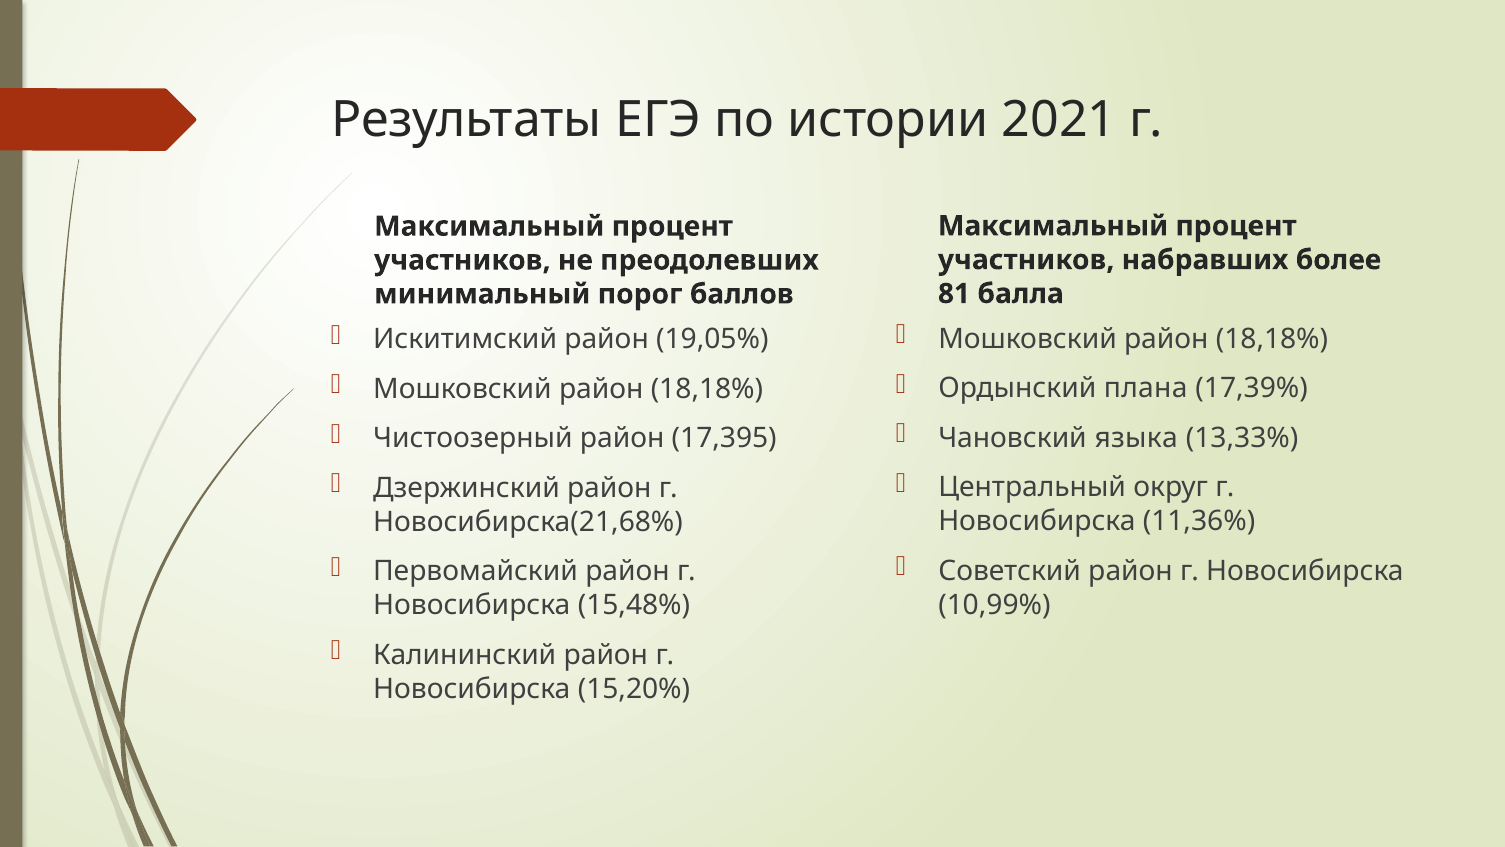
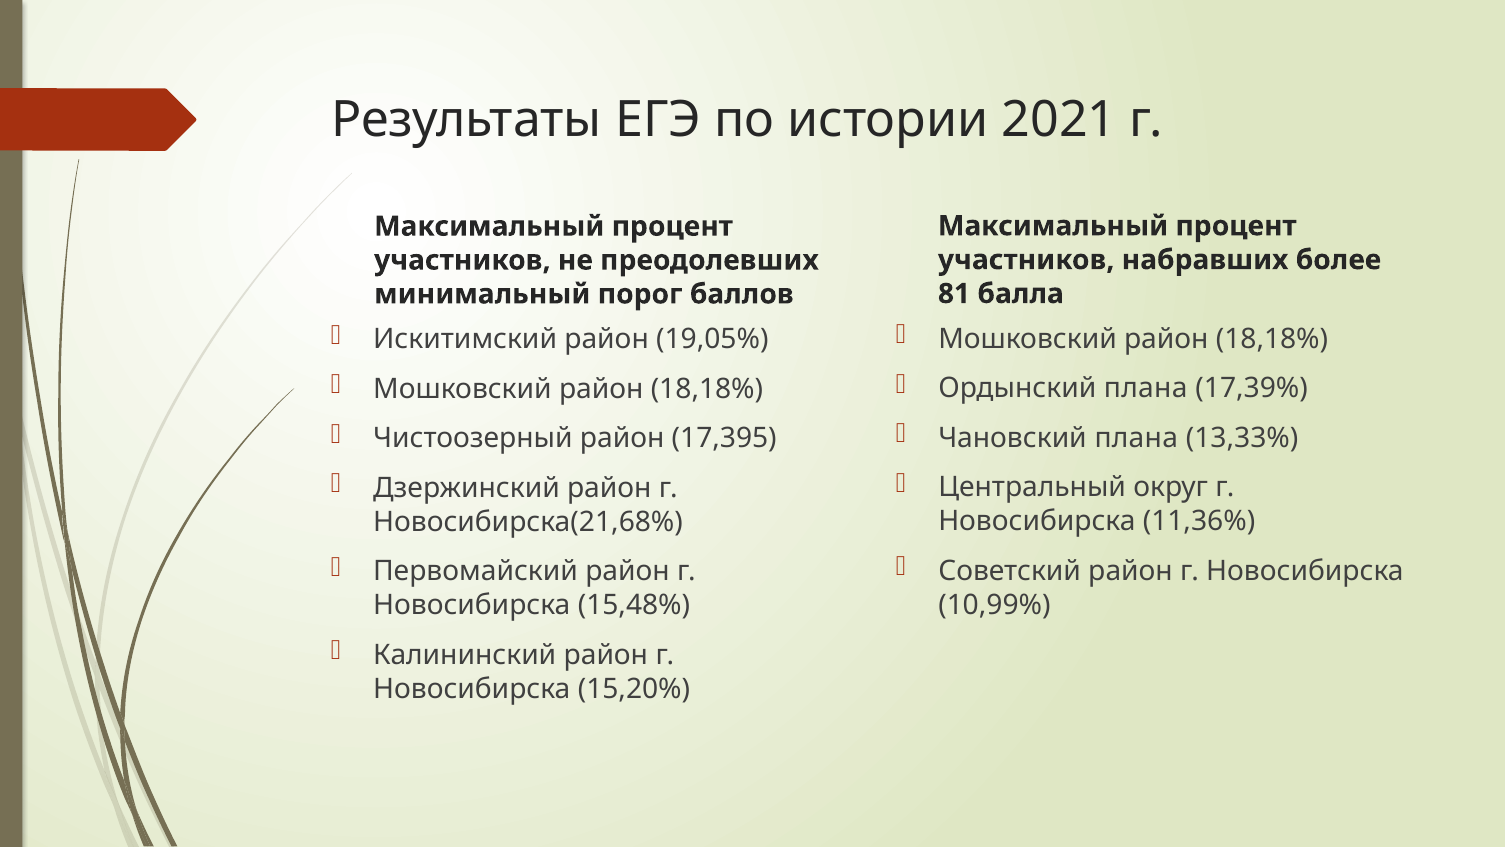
Чановский языка: языка -> плана
